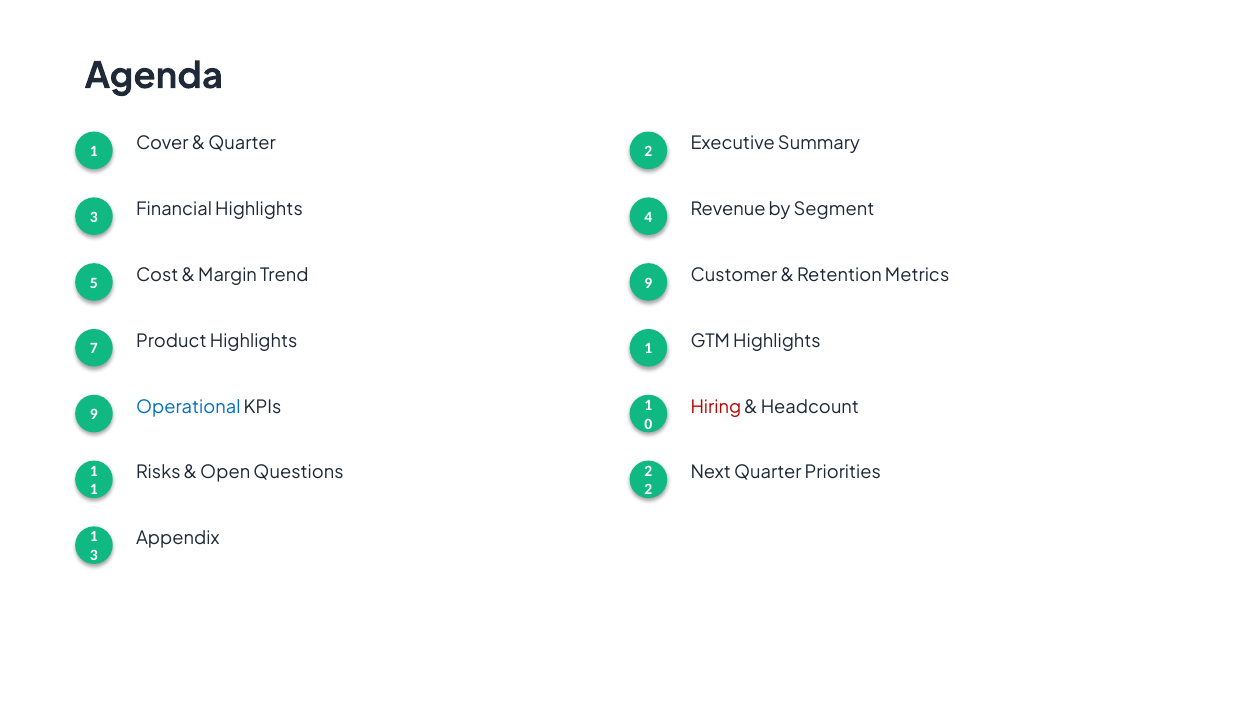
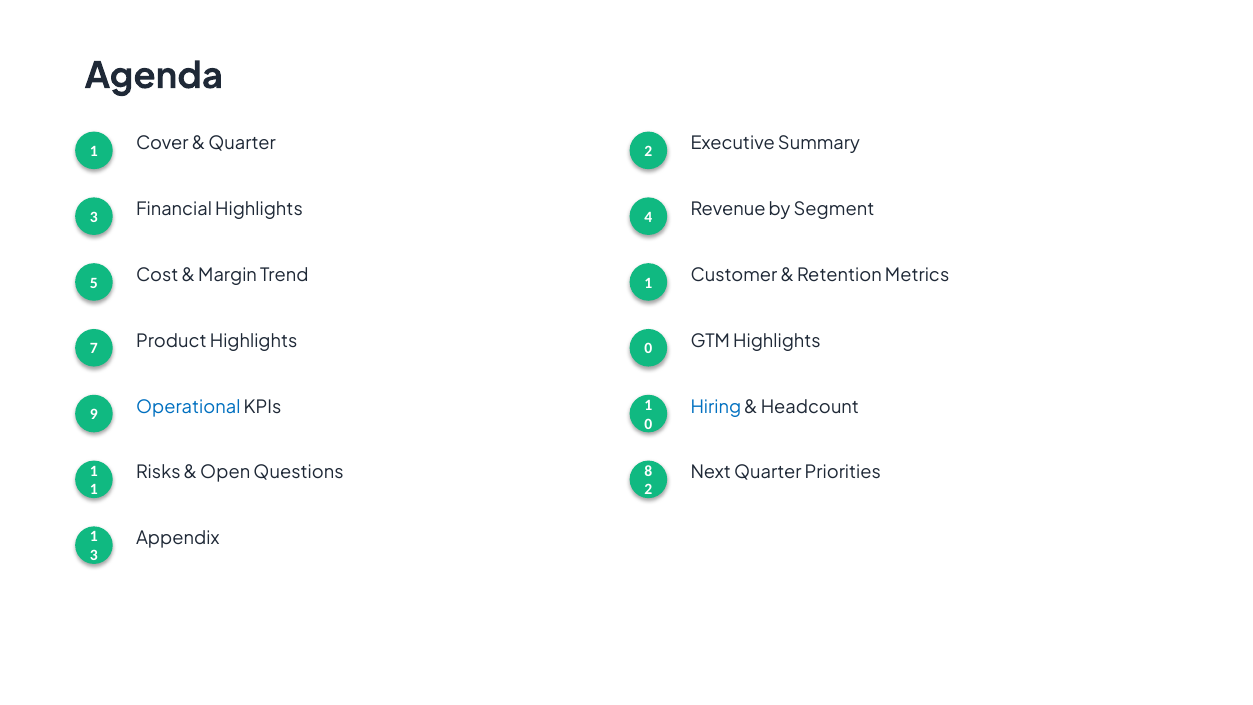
Trend 9: 9 -> 1
Highlights 1: 1 -> 0
Hiring colour: red -> blue
Questions 2: 2 -> 8
